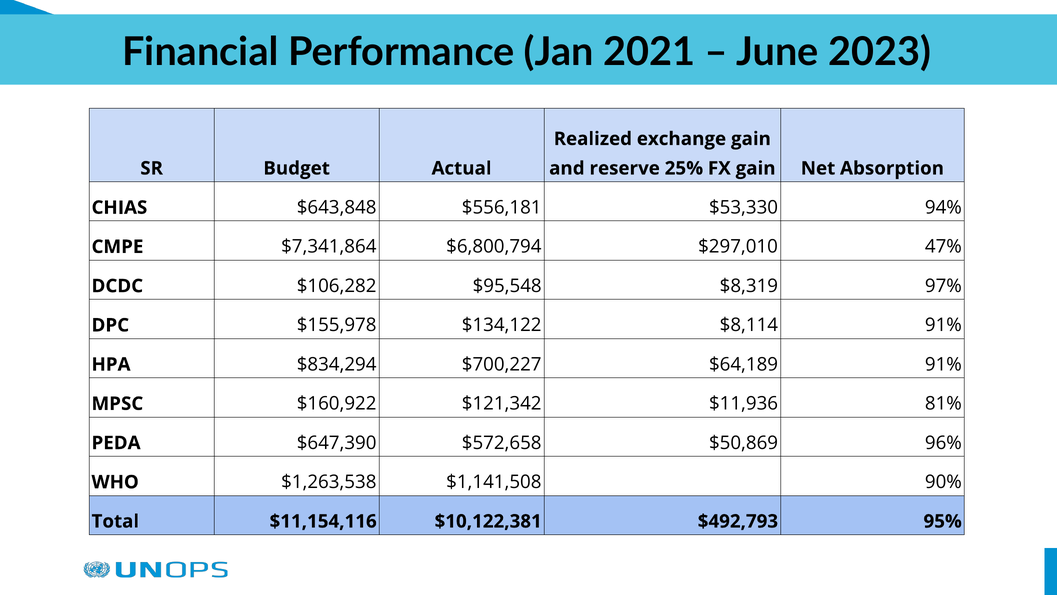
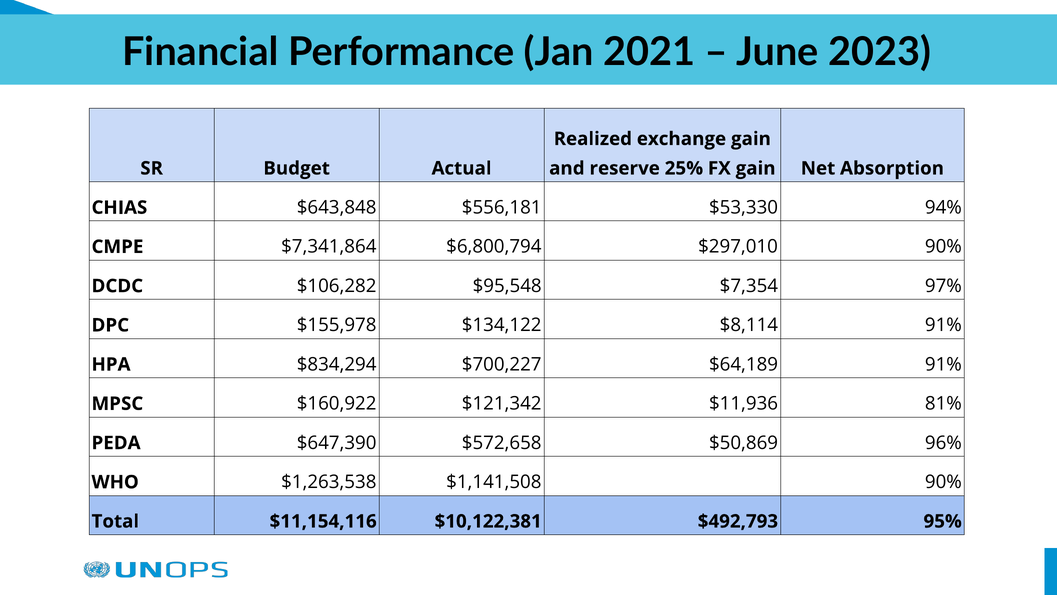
$297,010 47%: 47% -> 90%
$8,319: $8,319 -> $7,354
